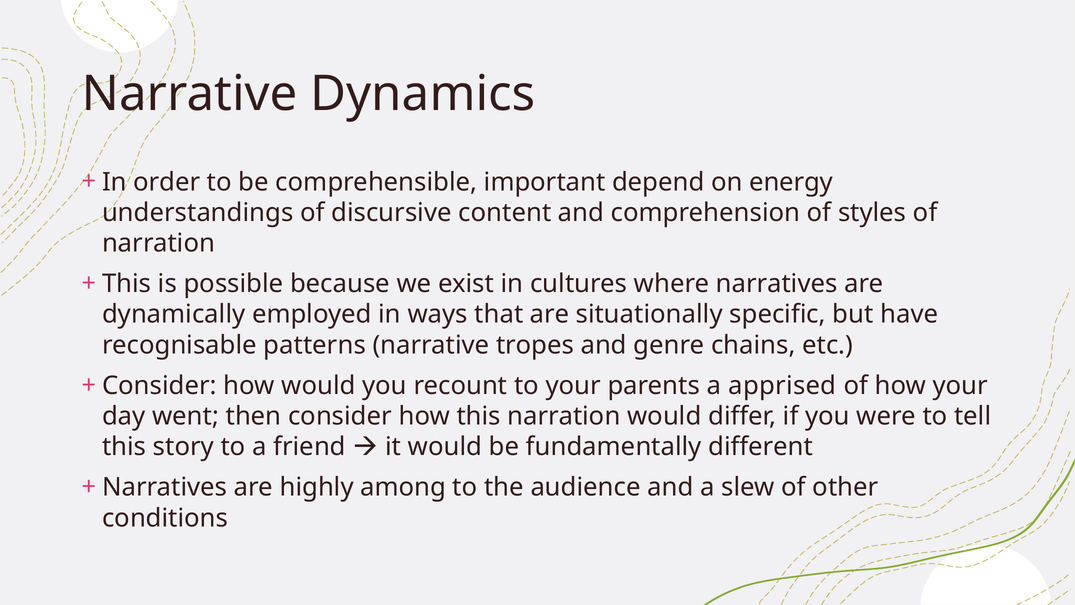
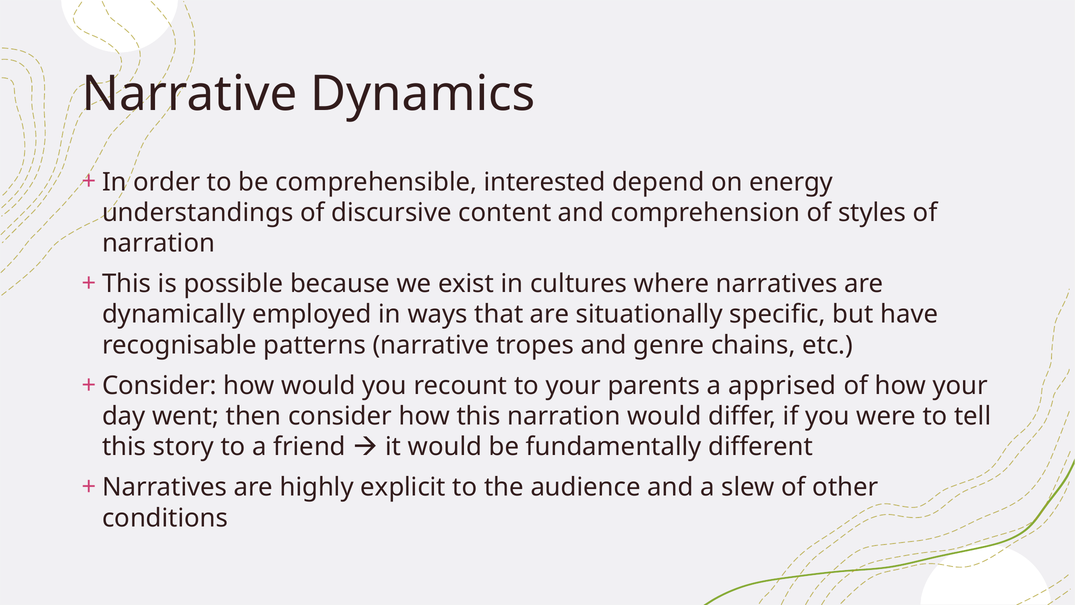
important: important -> interested
among: among -> explicit
